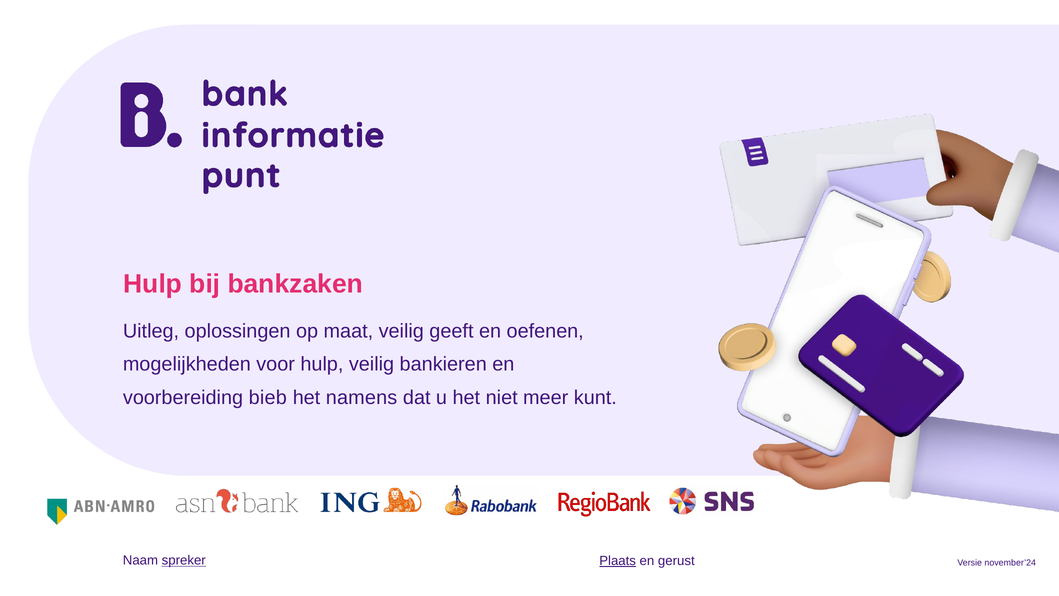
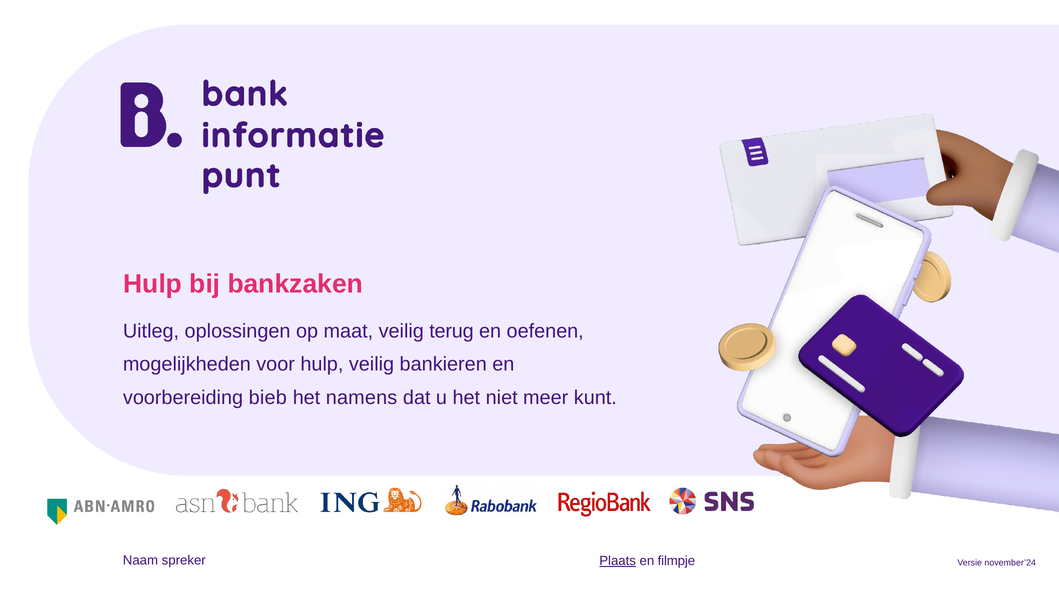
geeft: geeft -> terug
spreker underline: present -> none
gerust: gerust -> filmpje
